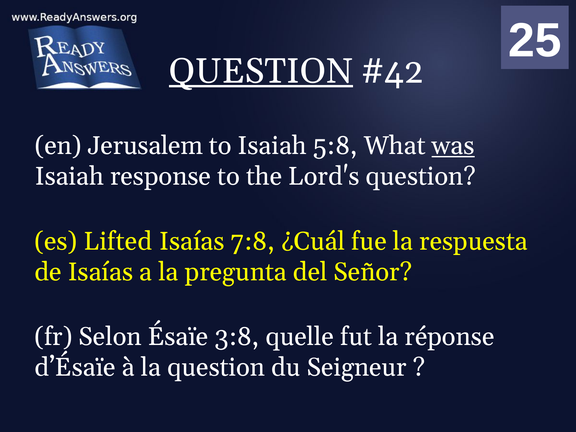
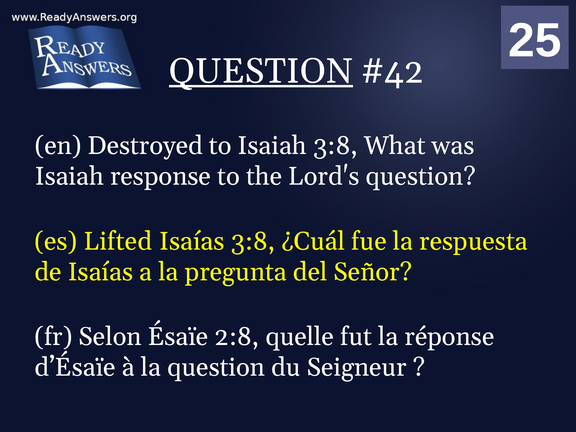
Jerusalem: Jerusalem -> Destroyed
Isaiah 5:8: 5:8 -> 3:8
was underline: present -> none
Isaías 7:8: 7:8 -> 3:8
3:8: 3:8 -> 2:8
